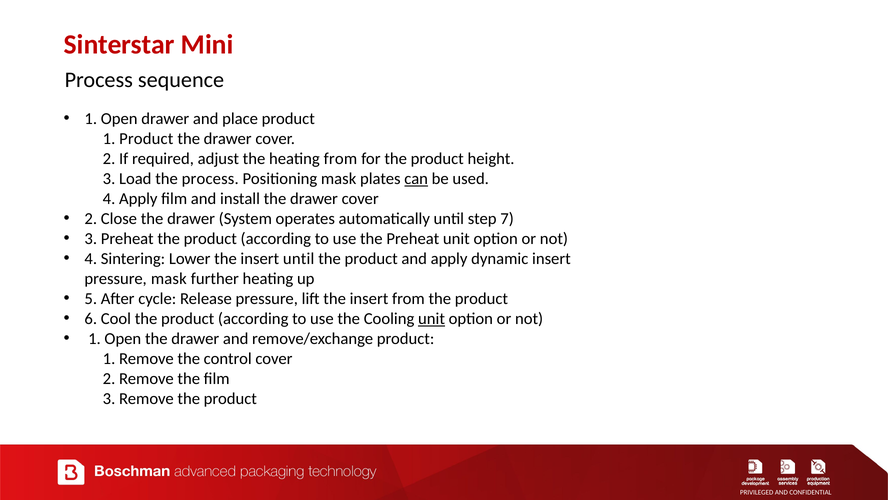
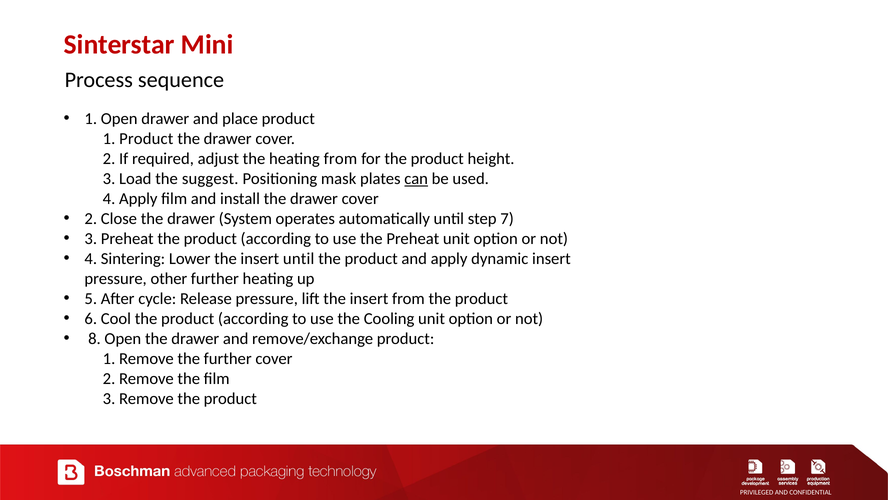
the process: process -> suggest
pressure mask: mask -> other
unit at (432, 319) underline: present -> none
1 at (94, 339): 1 -> 8
the control: control -> further
